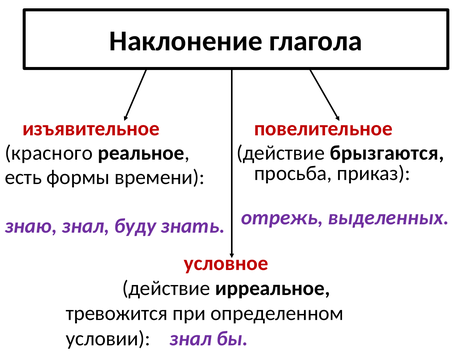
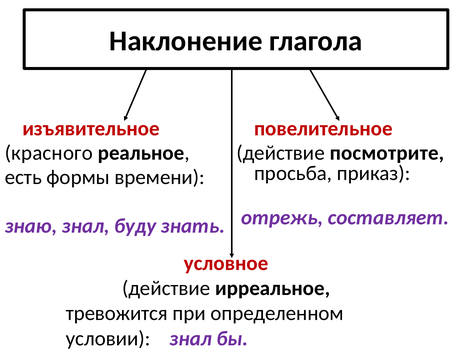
брызгаются: брызгаются -> посмотрите
выделенных: выделенных -> составляет
